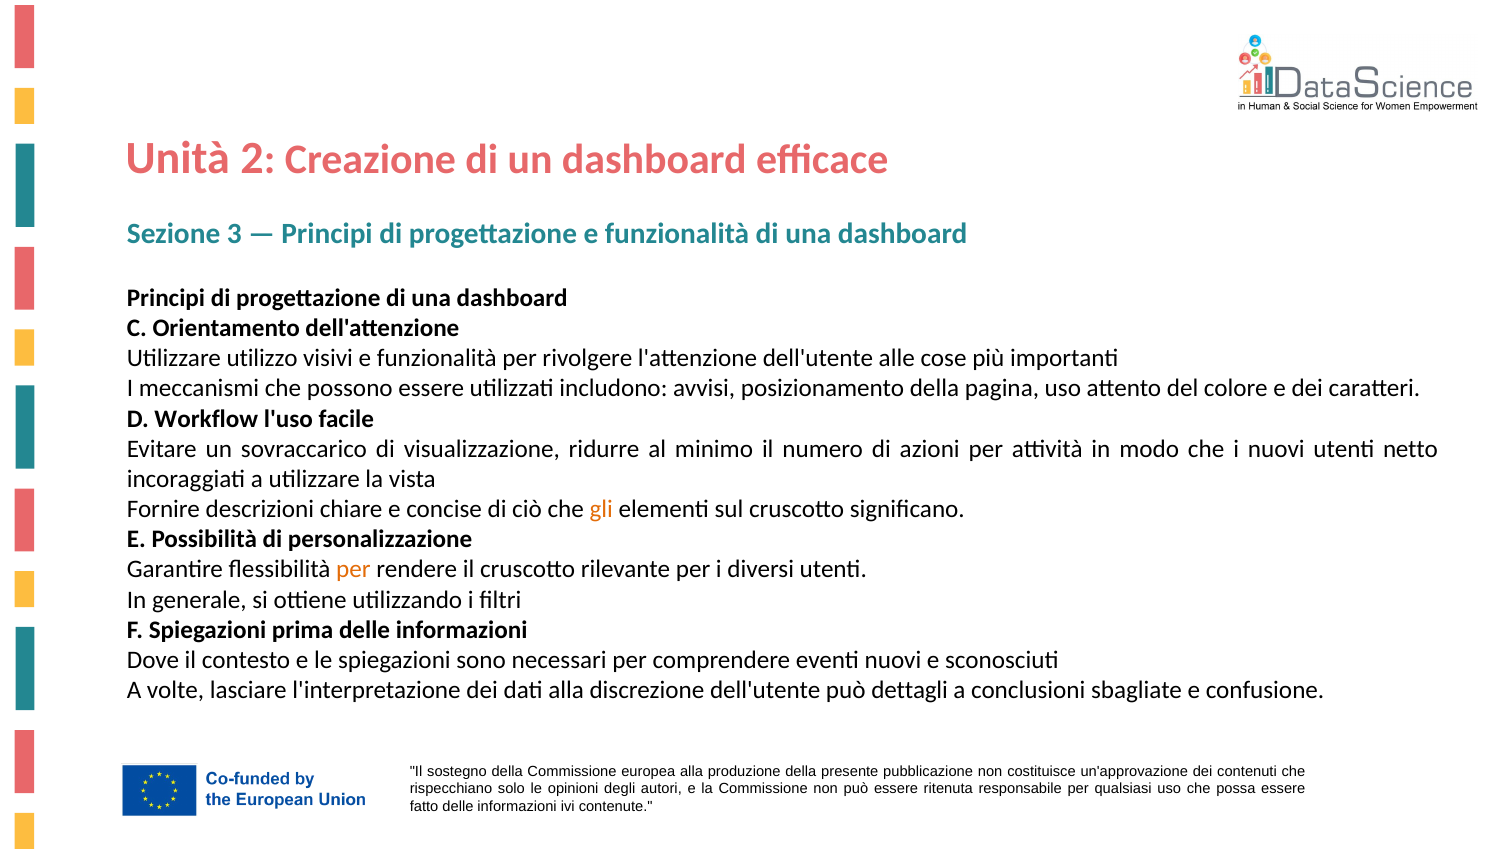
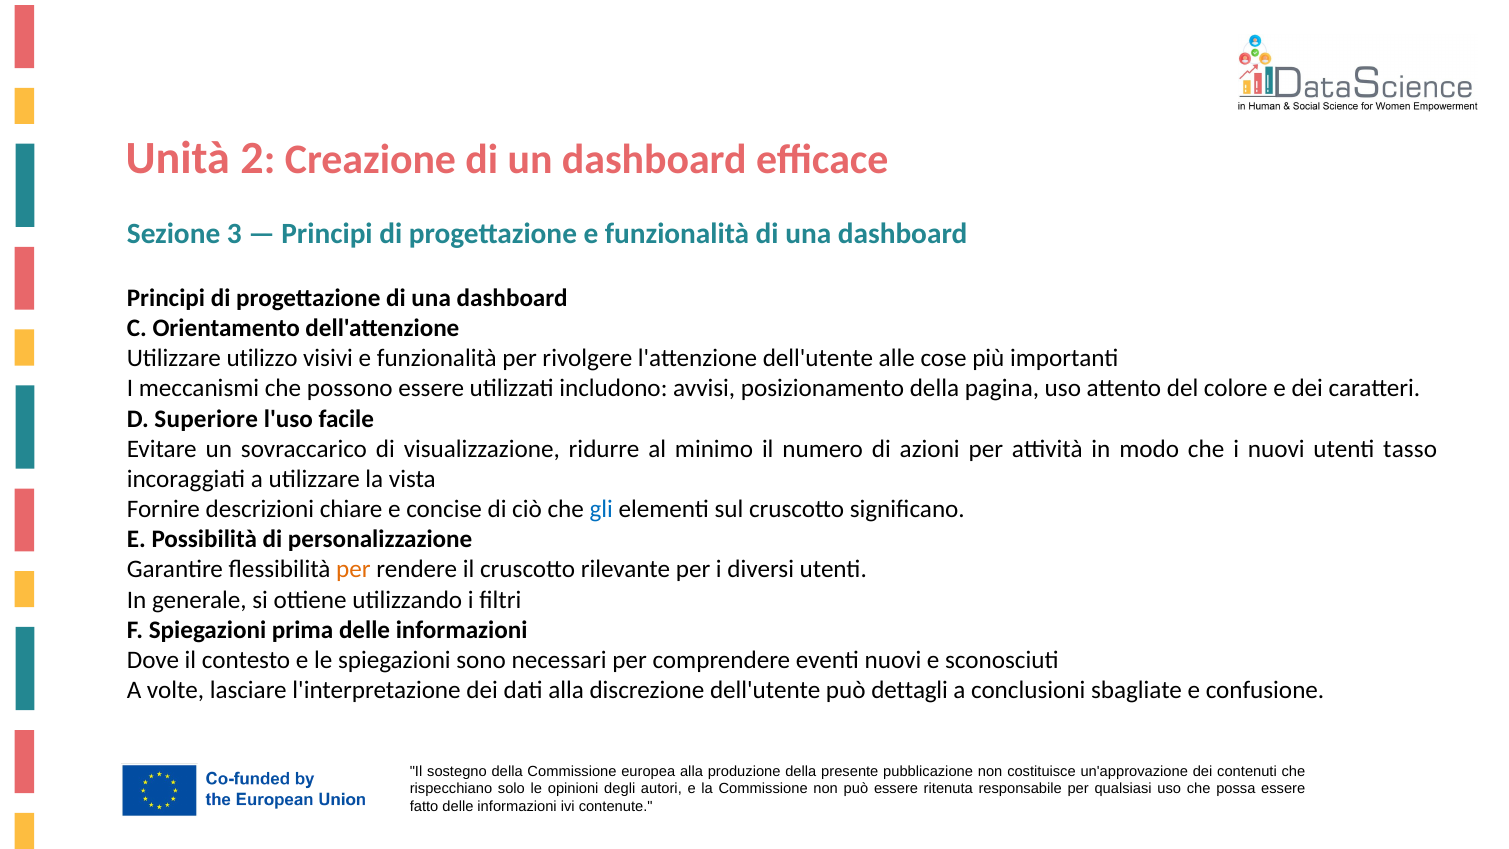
Workflow: Workflow -> Superiore
netto: netto -> tasso
gli colour: orange -> blue
